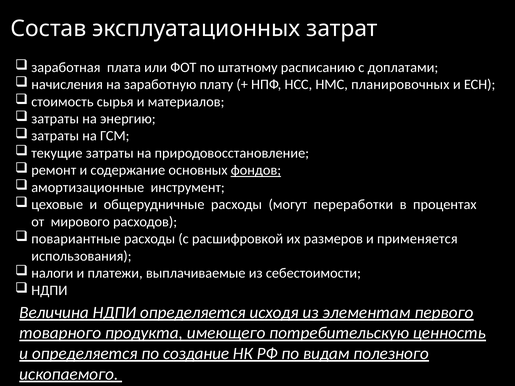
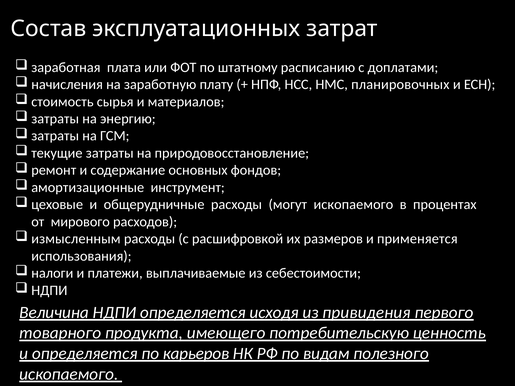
фондов underline: present -> none
могут переработки: переработки -> ископаемого
повариантные: повариантные -> измысленным
элементам: элементам -> привидения
создание: создание -> карьеров
